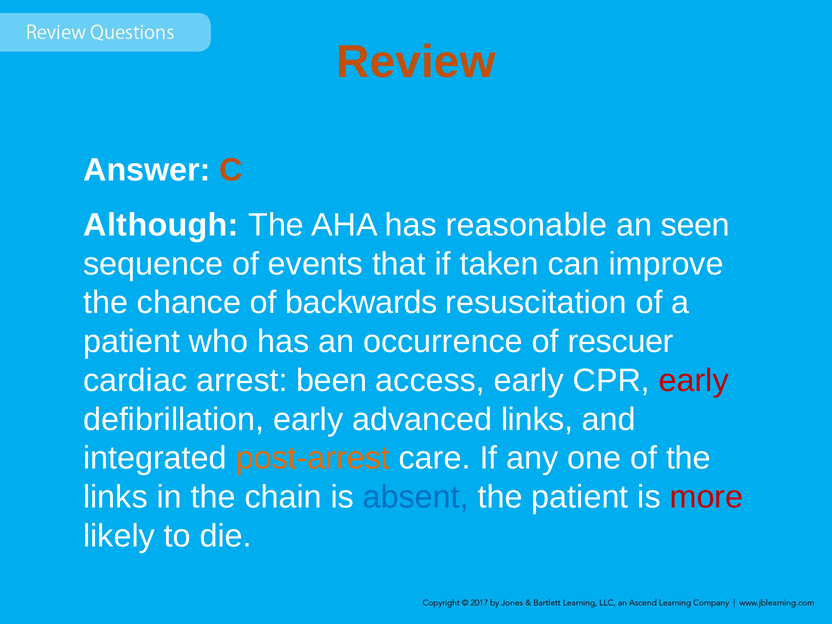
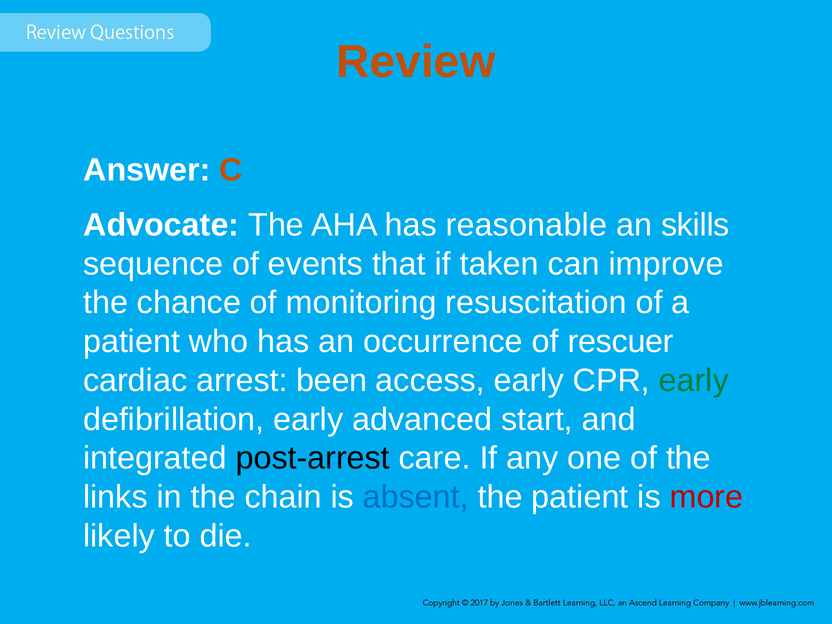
Although: Although -> Advocate
seen: seen -> skills
backwards: backwards -> monitoring
early at (694, 380) colour: red -> green
advanced links: links -> start
post-arrest colour: orange -> black
